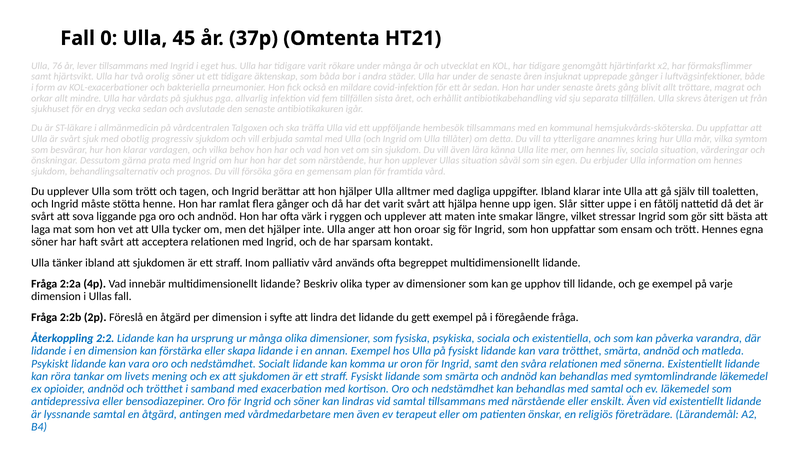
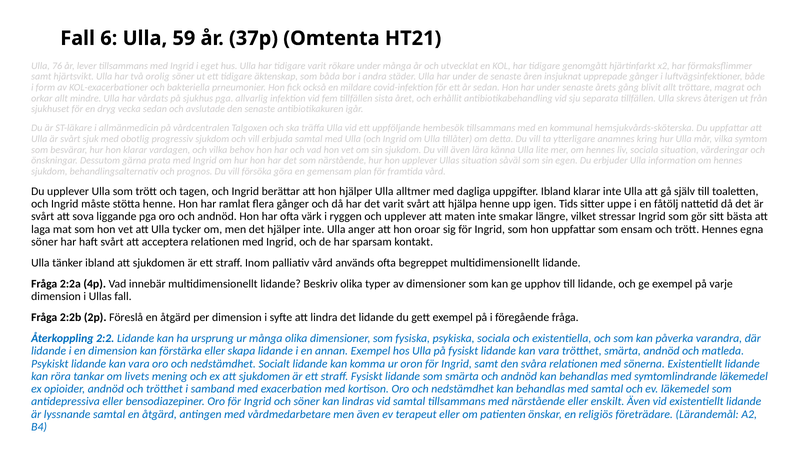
0: 0 -> 6
45: 45 -> 59
Slår: Slår -> Tids
